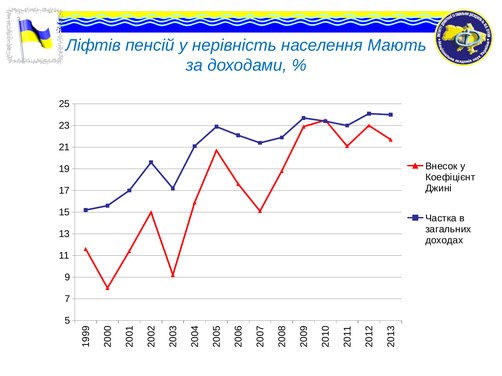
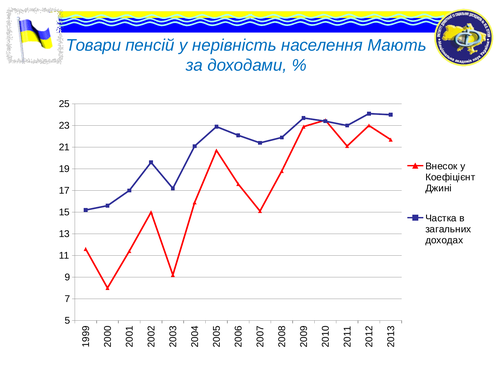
Ліфтів: Ліфтів -> Товари
